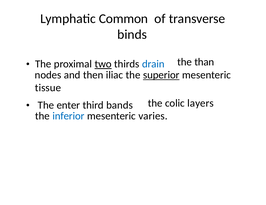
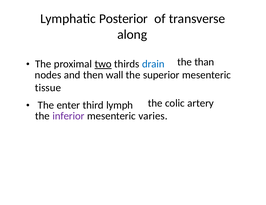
Common: Common -> Posterior
binds: binds -> along
iliac: iliac -> wall
superior underline: present -> none
bands: bands -> lymph
layers: layers -> artery
inferior colour: blue -> purple
